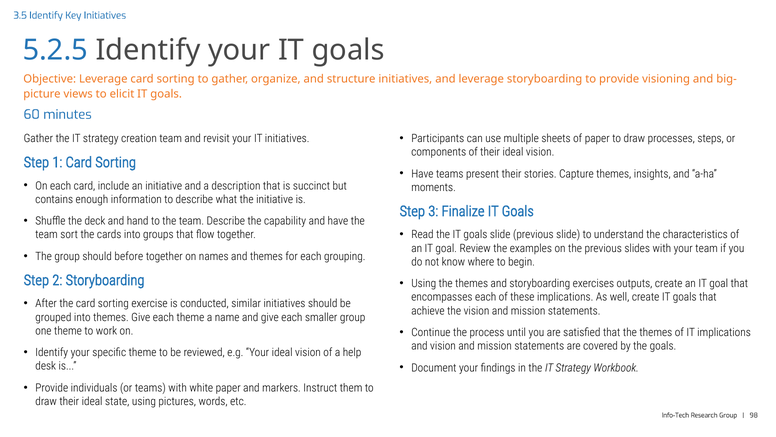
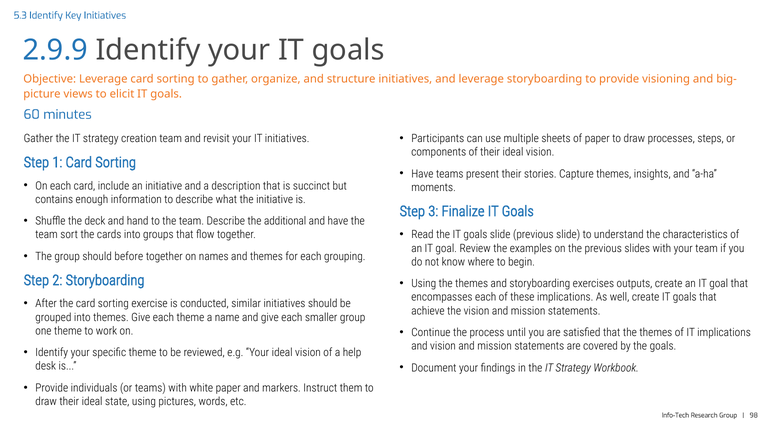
3.5: 3.5 -> 5.3
5.2.5: 5.2.5 -> 2.9.9
capability: capability -> additional
